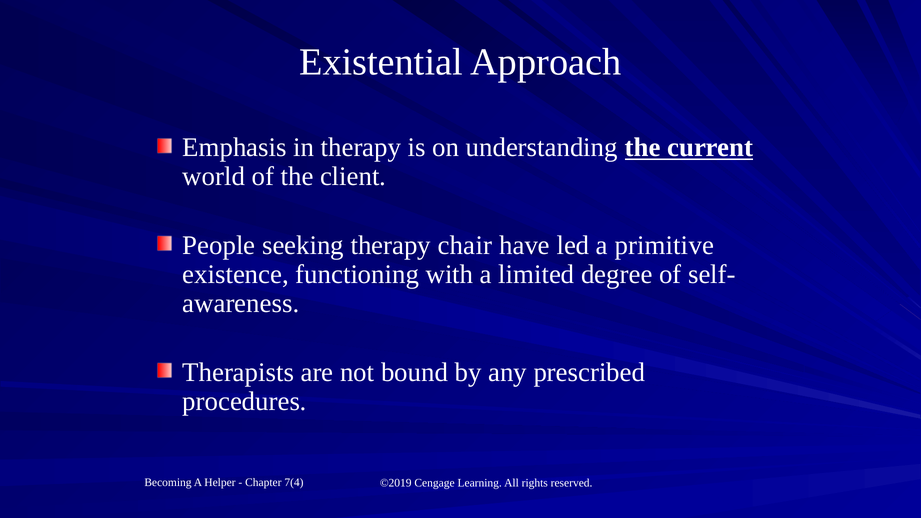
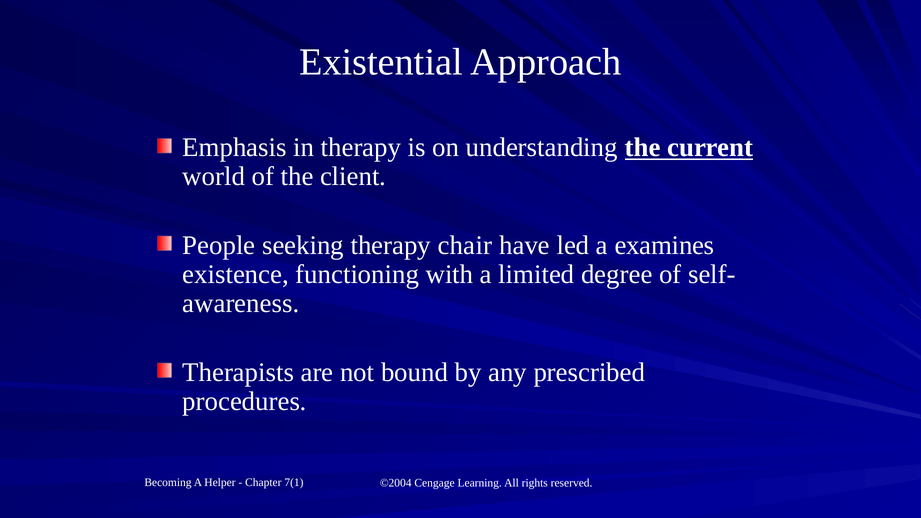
primitive: primitive -> examines
7(4: 7(4 -> 7(1
©2019: ©2019 -> ©2004
